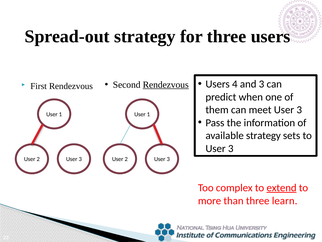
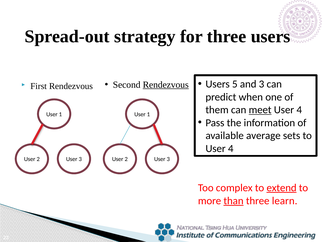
4: 4 -> 5
meet underline: none -> present
3 at (299, 110): 3 -> 4
available strategy: strategy -> average
3 at (231, 148): 3 -> 4
than underline: none -> present
